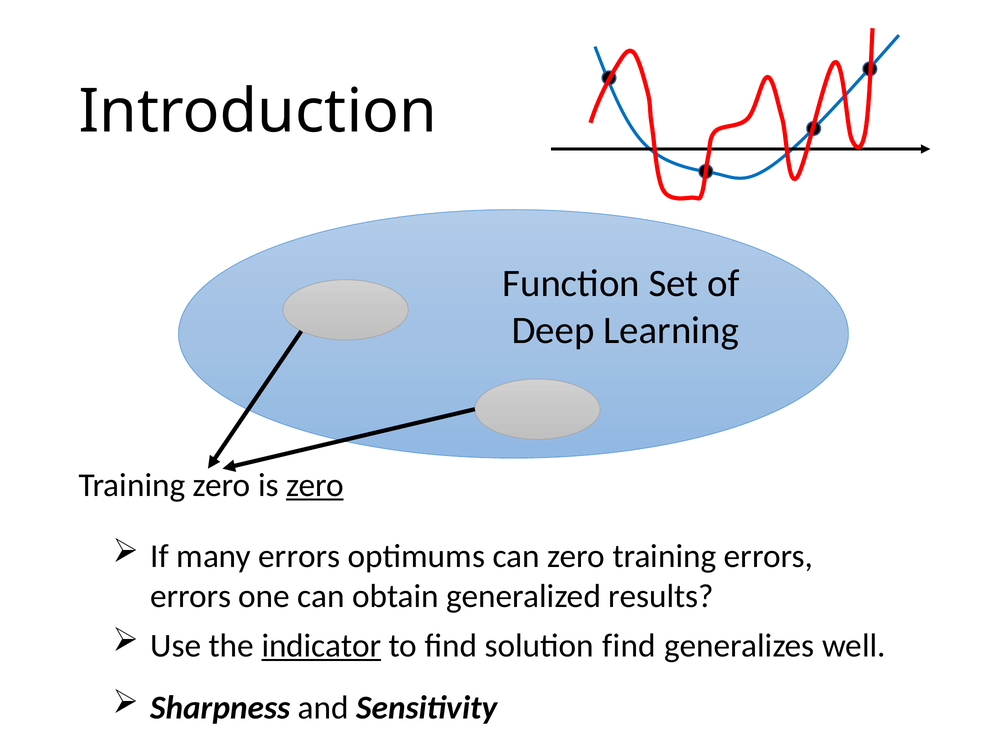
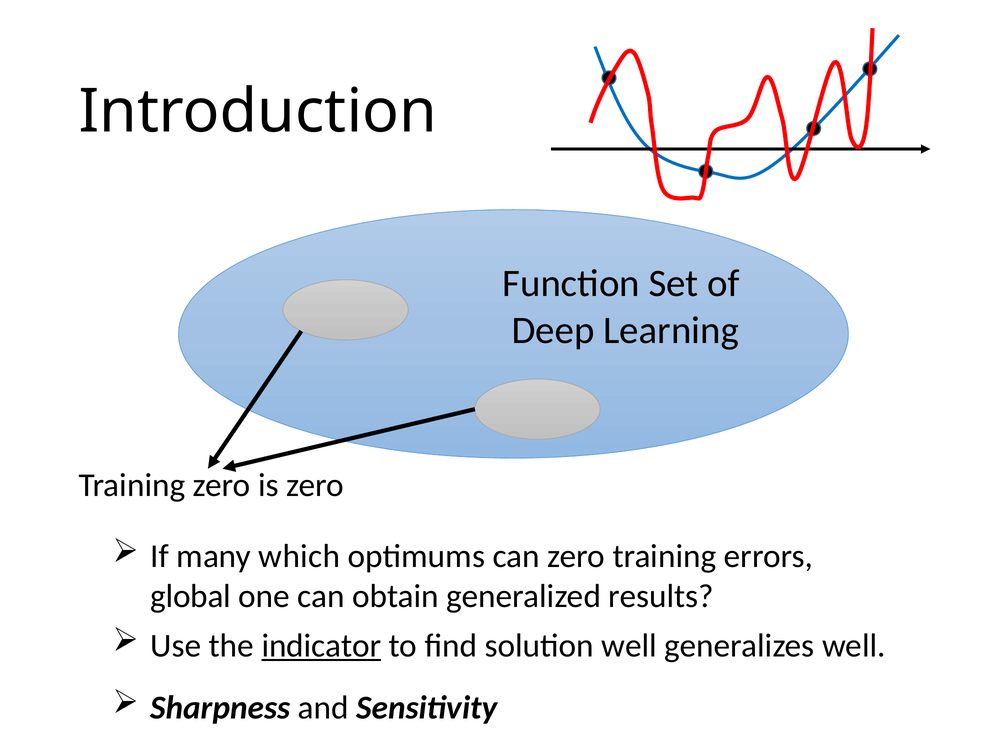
zero at (315, 485) underline: present -> none
many errors: errors -> which
errors at (191, 597): errors -> global
solution find: find -> well
